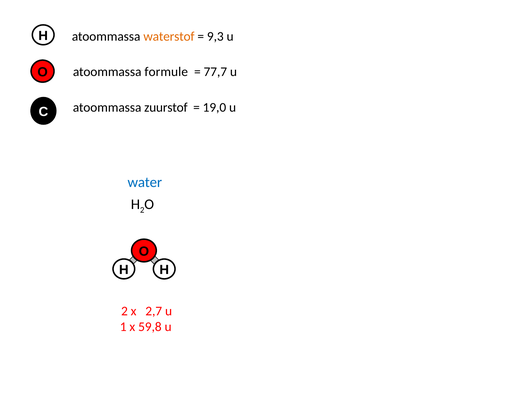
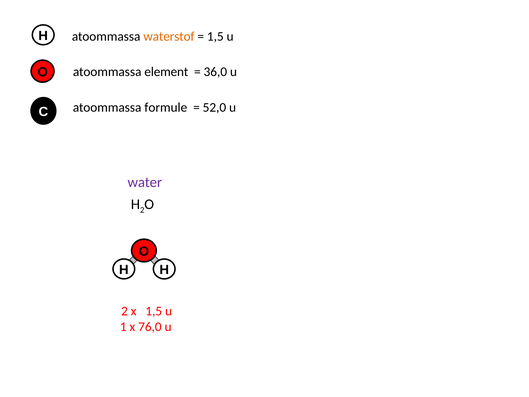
9,3 at (215, 36): 9,3 -> 1,5
formule: formule -> element
77,7: 77,7 -> 36,0
zuurstof: zuurstof -> formule
19,0: 19,0 -> 52,0
water colour: blue -> purple
x 2,7: 2,7 -> 1,5
59,8: 59,8 -> 76,0
